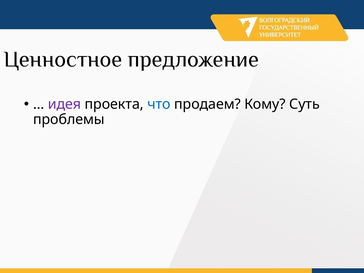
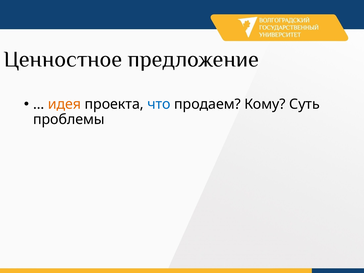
идея colour: purple -> orange
